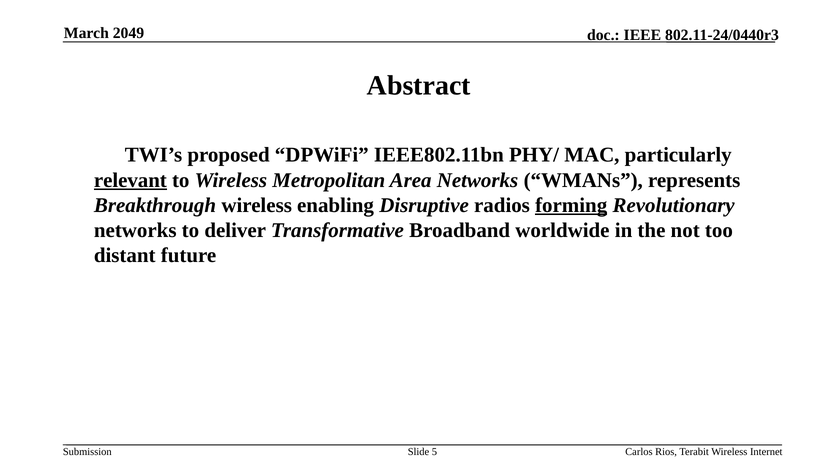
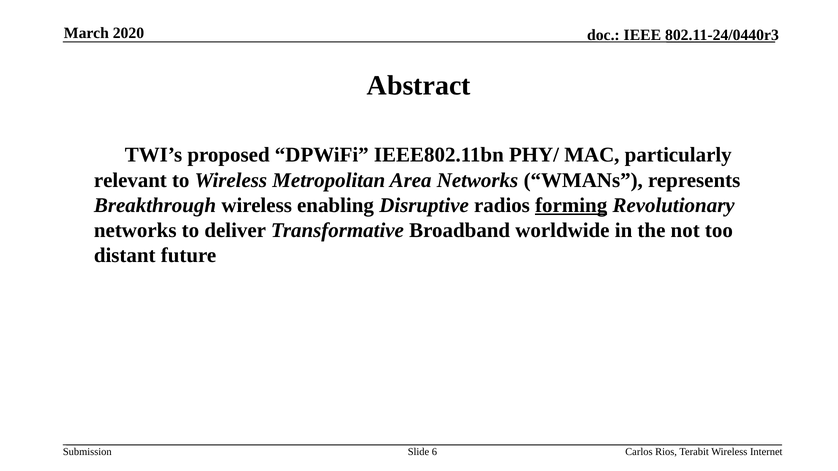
2049: 2049 -> 2020
relevant underline: present -> none
5: 5 -> 6
